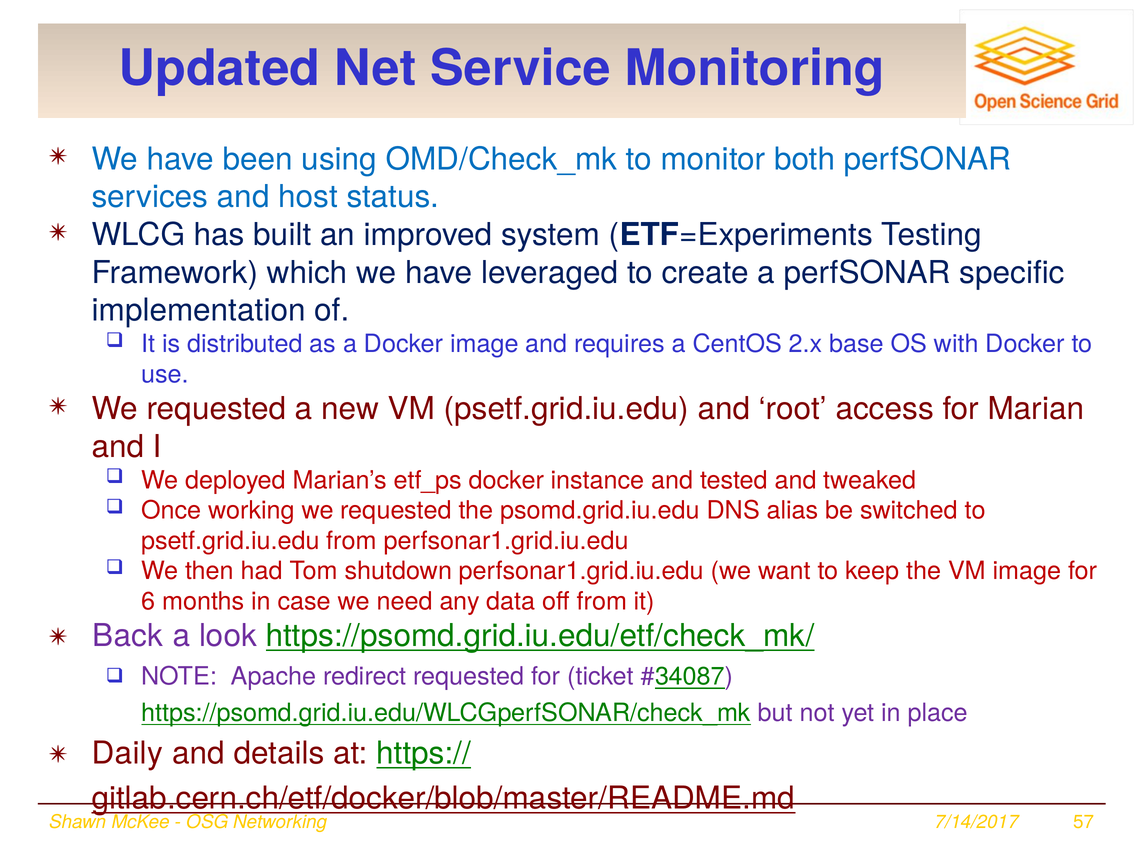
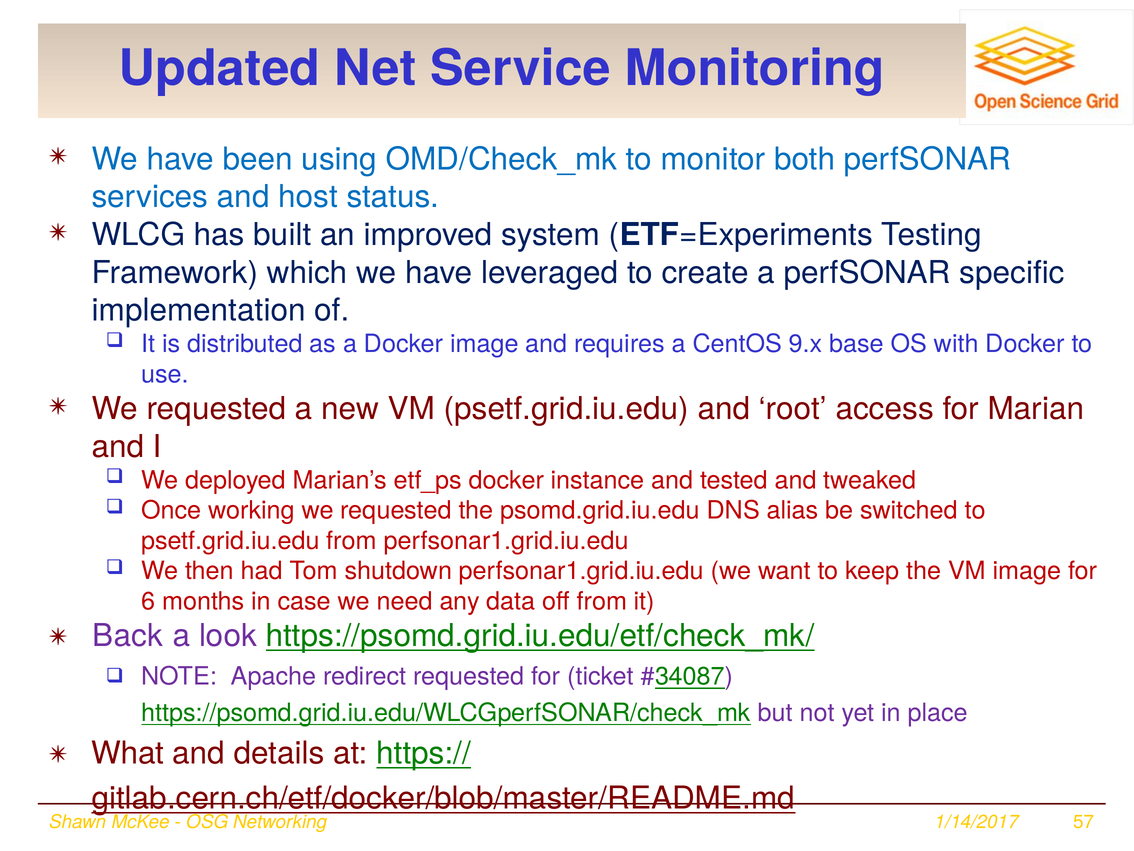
2.x: 2.x -> 9.x
Daily: Daily -> What
7/14/2017: 7/14/2017 -> 1/14/2017
